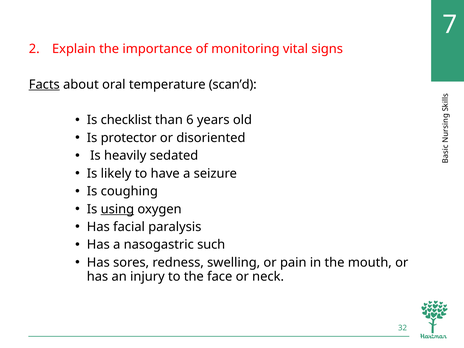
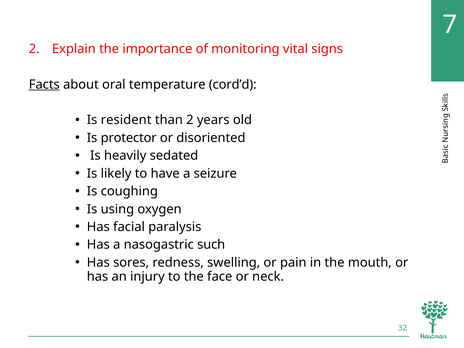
scan’d: scan’d -> cord’d
checklist: checklist -> resident
than 6: 6 -> 2
using underline: present -> none
